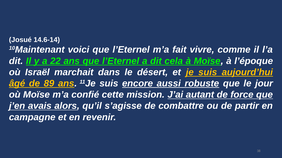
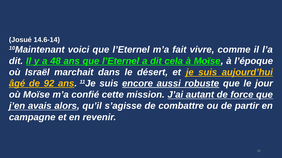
22: 22 -> 48
89: 89 -> 92
